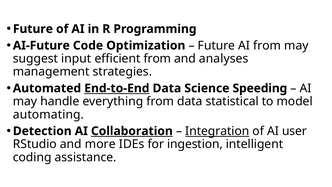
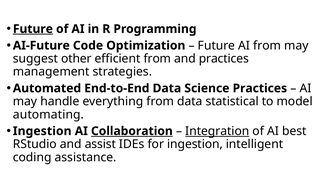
Future at (33, 29) underline: none -> present
input: input -> other
and analyses: analyses -> practices
End-to-End underline: present -> none
Science Speeding: Speeding -> Practices
Detection at (42, 131): Detection -> Ingestion
user: user -> best
more: more -> assist
